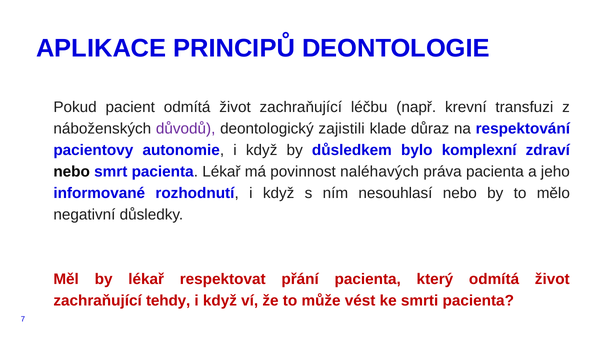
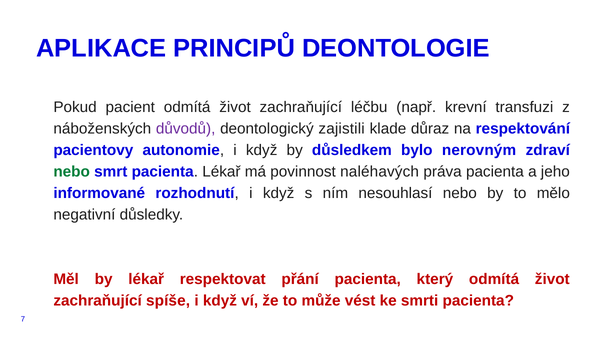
komplexní: komplexní -> nerovným
nebo at (72, 172) colour: black -> green
tehdy: tehdy -> spíše
